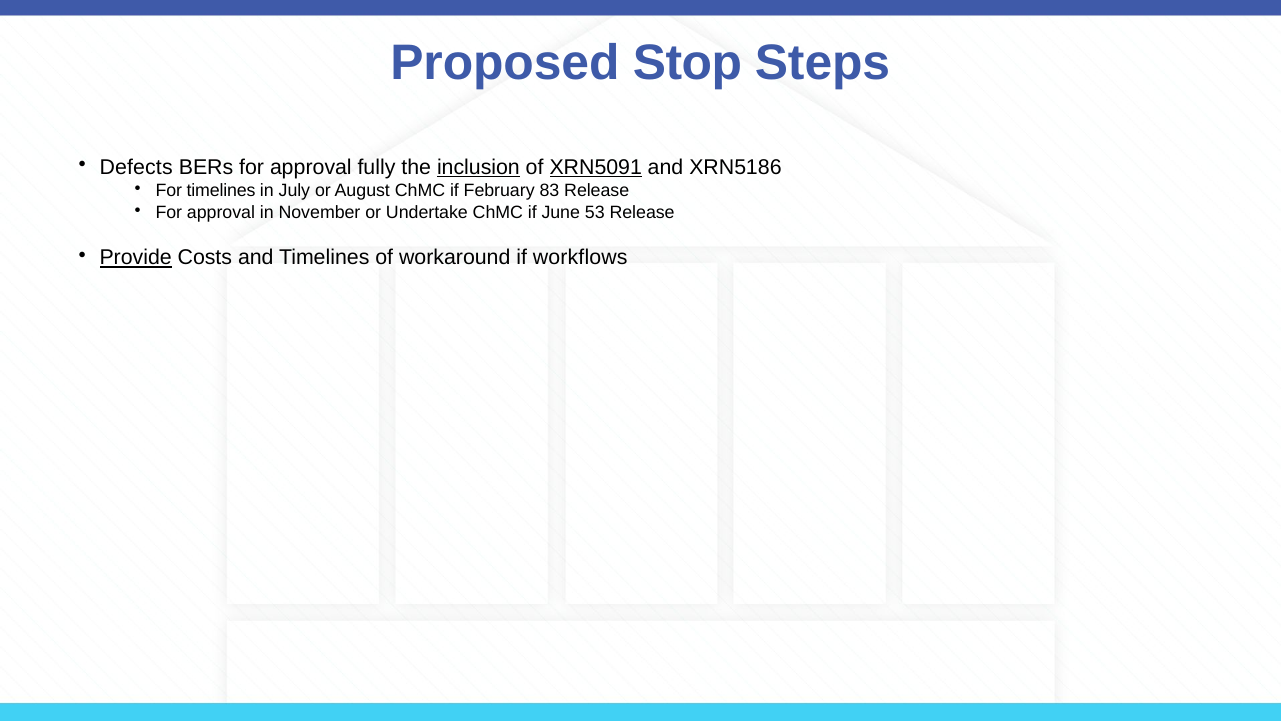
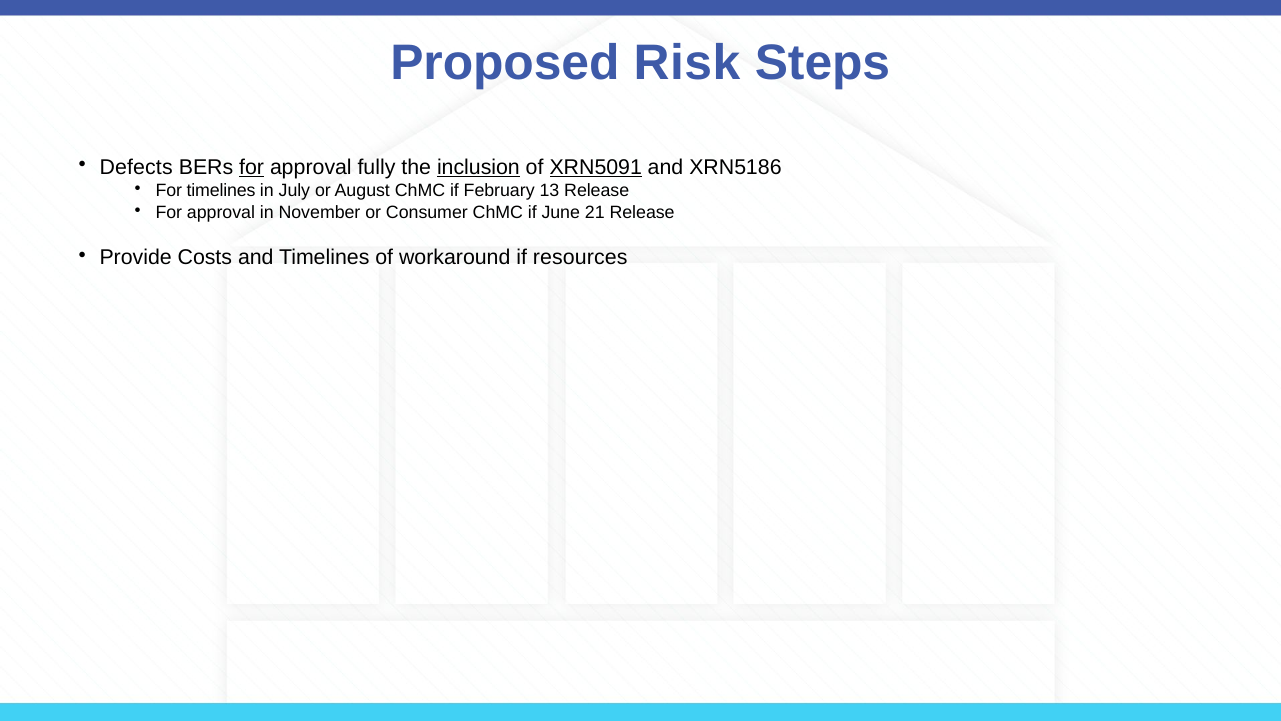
Stop: Stop -> Risk
for at (252, 167) underline: none -> present
83: 83 -> 13
Undertake: Undertake -> Consumer
53: 53 -> 21
Provide underline: present -> none
workflows: workflows -> resources
